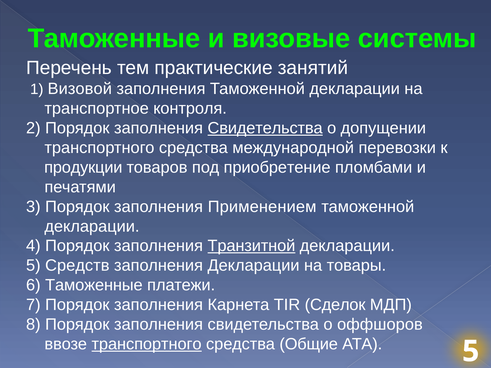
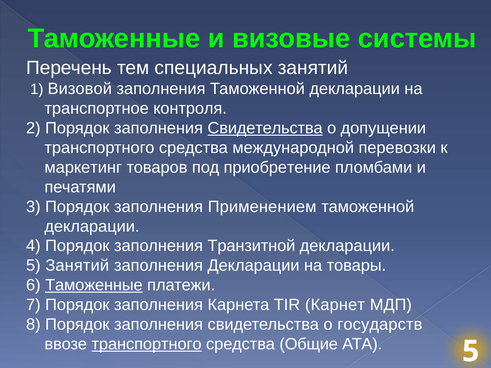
практические: практические -> специальных
продукции: продукции -> маркетинг
Транзитной underline: present -> none
5 Средств: Средств -> Занятий
Таможенные at (94, 285) underline: none -> present
Сделок: Сделок -> Карнет
оффшоров: оффшоров -> государств
